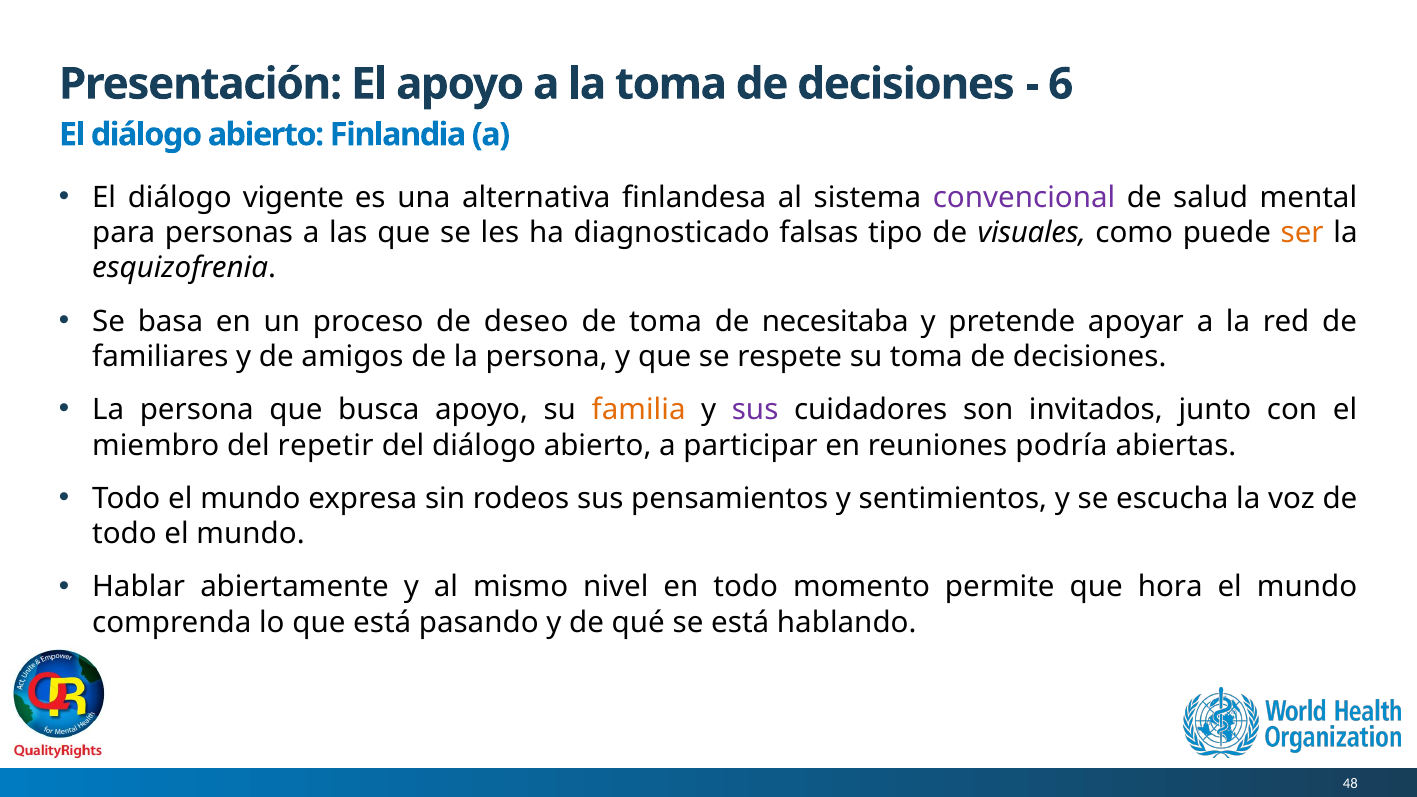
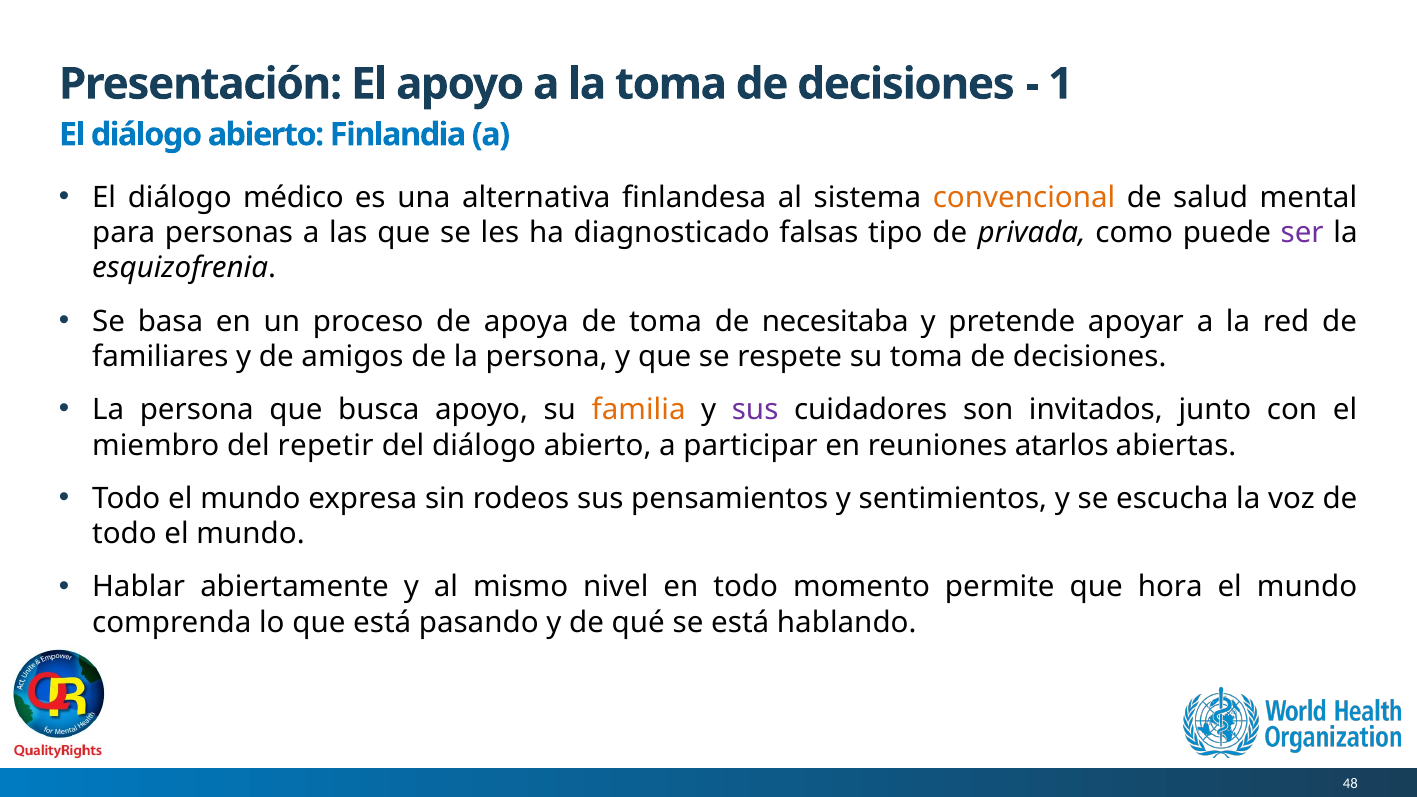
6: 6 -> 1
vigente: vigente -> médico
convencional colour: purple -> orange
visuales: visuales -> privada
ser colour: orange -> purple
deseo: deseo -> apoya
podría: podría -> atarlos
